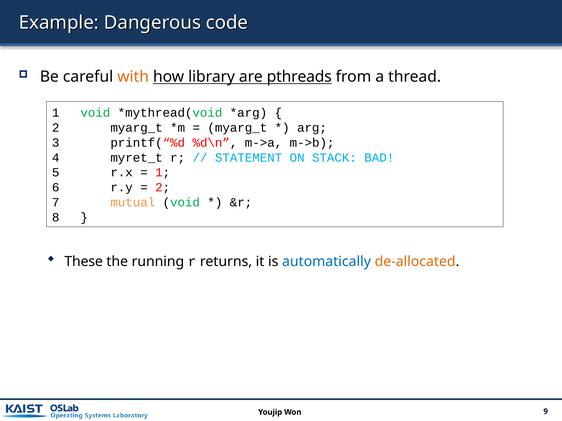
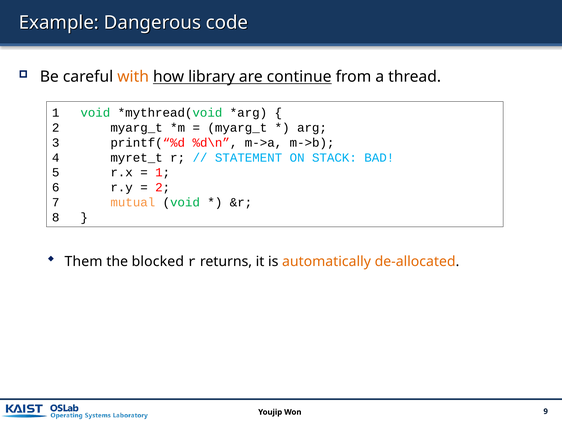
pthreads: pthreads -> continue
These: These -> Them
running: running -> blocked
automatically colour: blue -> orange
